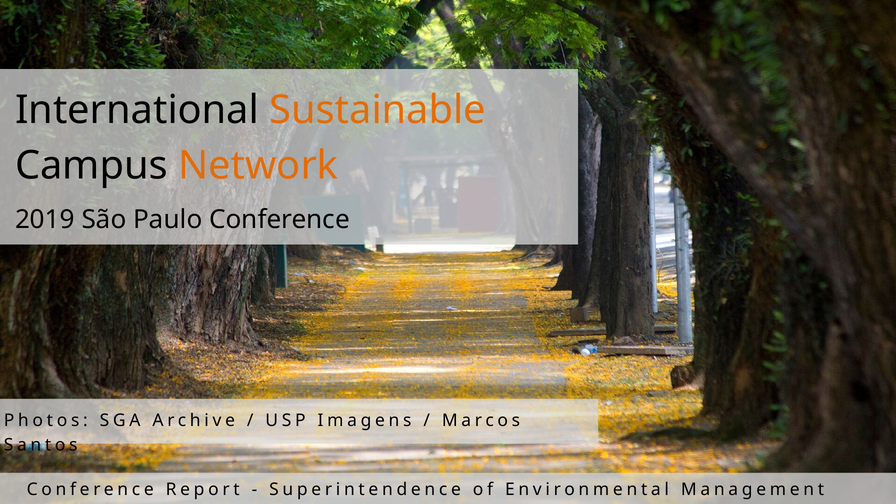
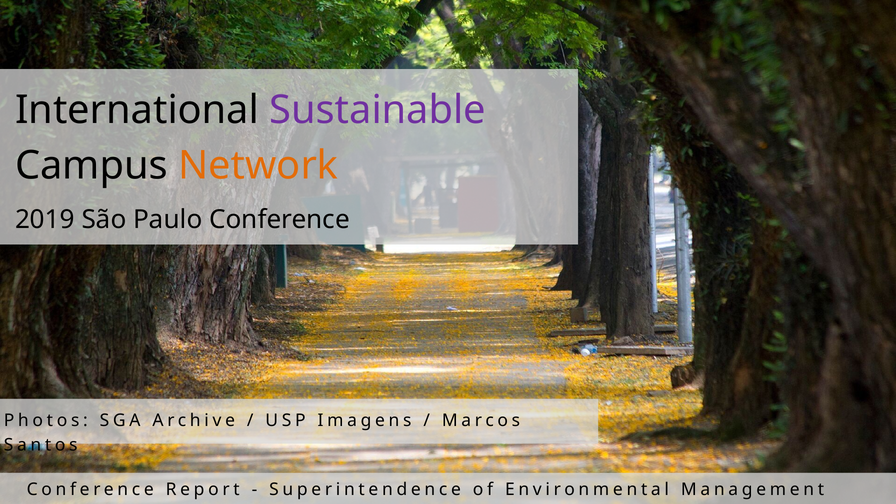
Sustainable colour: orange -> purple
